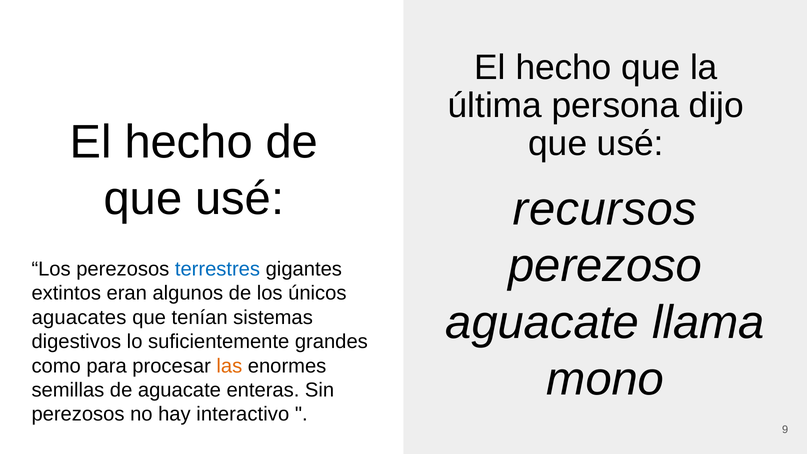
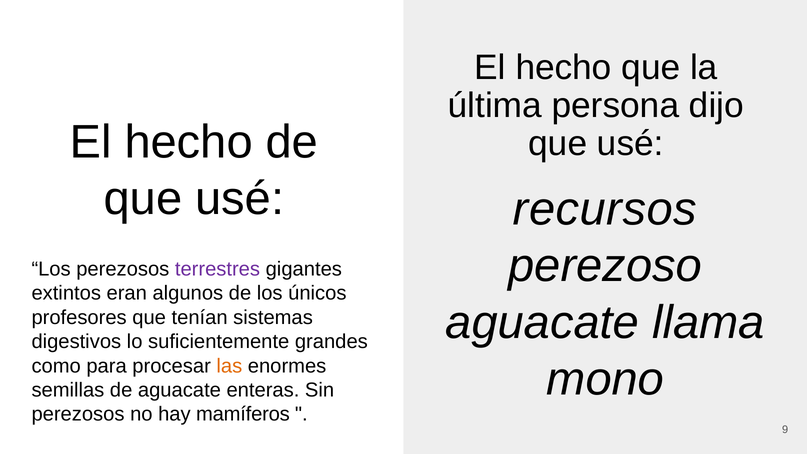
terrestres colour: blue -> purple
aguacates: aguacates -> profesores
interactivo: interactivo -> mamíferos
